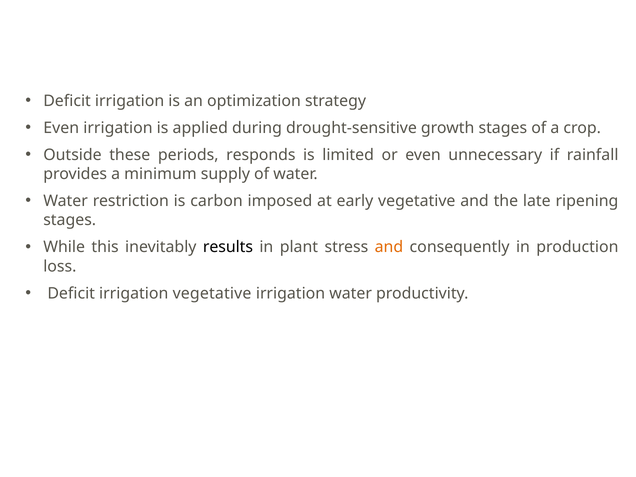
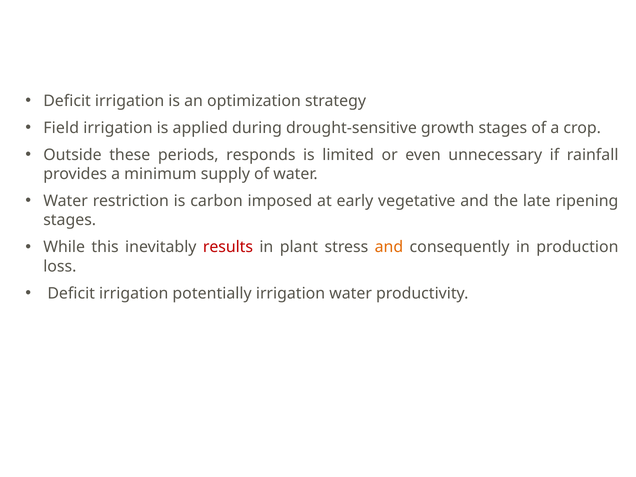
Even at (61, 128): Even -> Field
results colour: black -> red
irrigation vegetative: vegetative -> potentially
